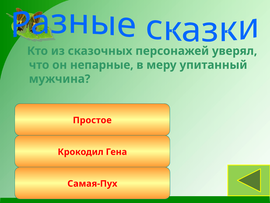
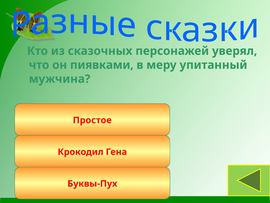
непарные: непарные -> пиявками
Самая-Пух: Самая-Пух -> Буквы-Пух
